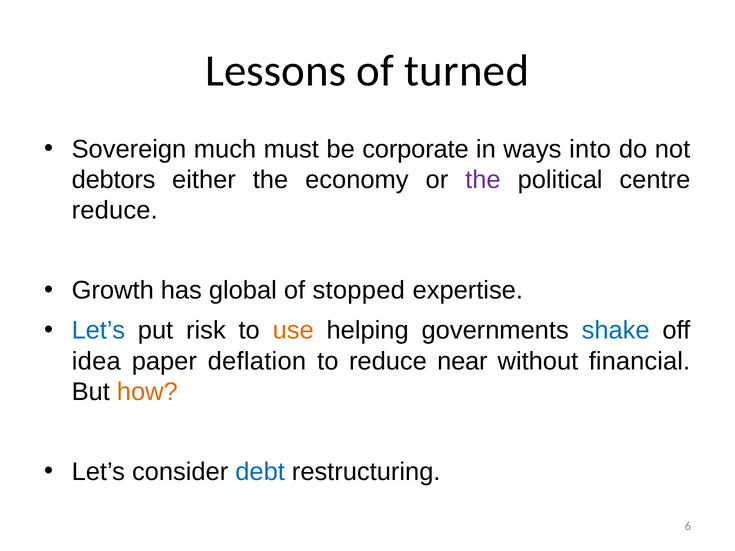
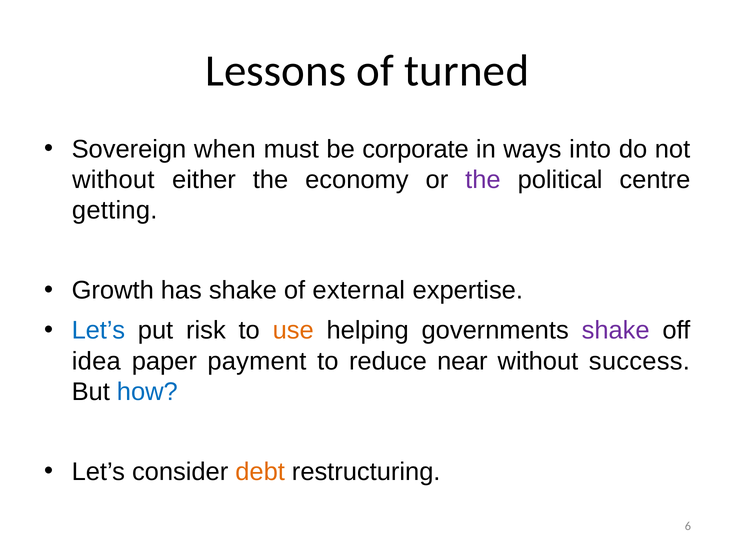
much: much -> when
debtors at (114, 180): debtors -> without
reduce at (115, 211): reduce -> getting
has global: global -> shake
stopped: stopped -> external
shake at (616, 331) colour: blue -> purple
deflation: deflation -> payment
financial: financial -> success
how colour: orange -> blue
debt colour: blue -> orange
